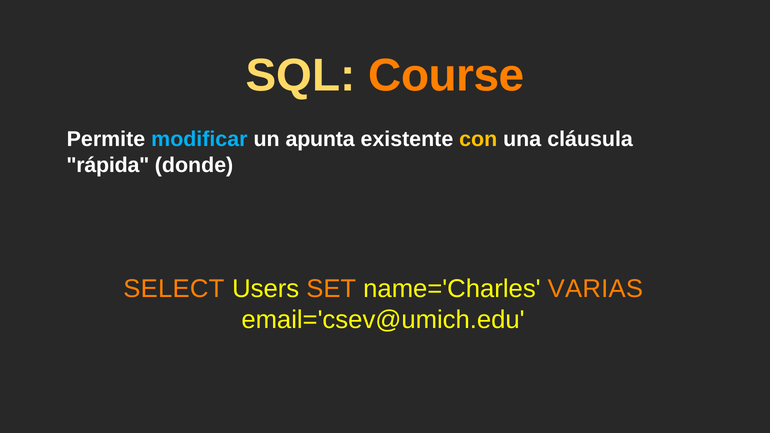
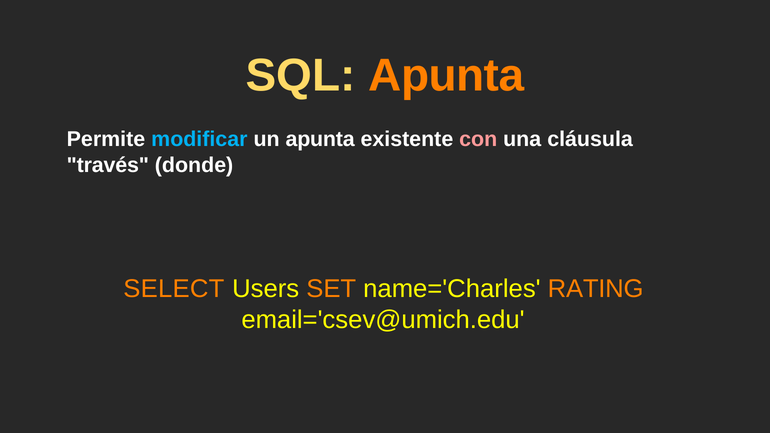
SQL Course: Course -> Apunta
con colour: yellow -> pink
rápida: rápida -> través
VARIAS: VARIAS -> RATING
